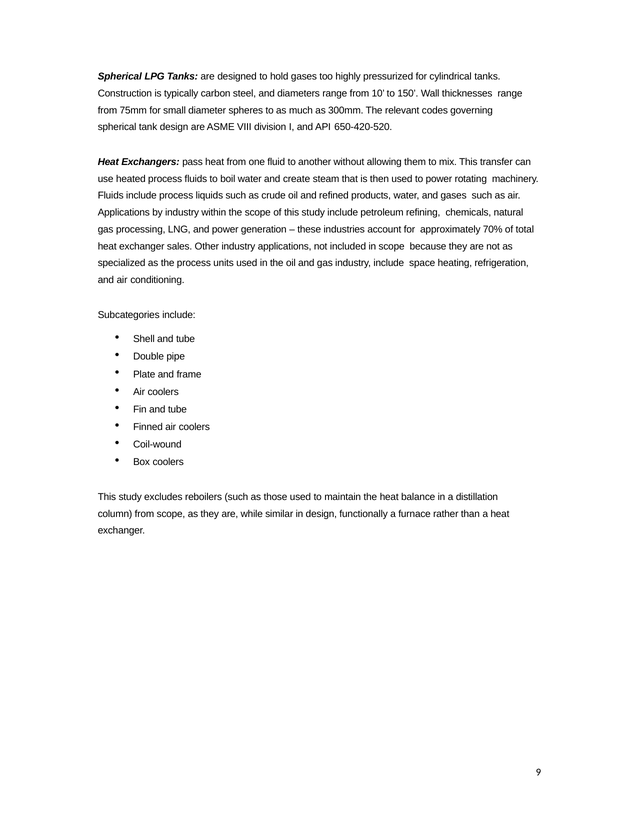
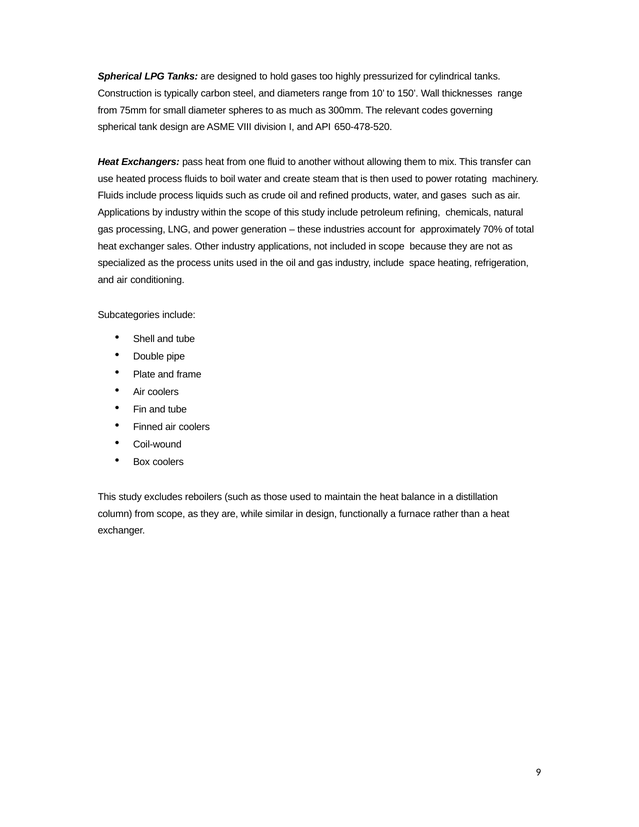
650-420-520: 650-420-520 -> 650-478-520
